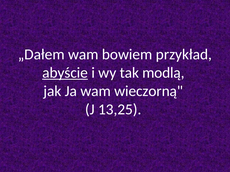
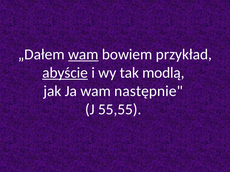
wam at (83, 54) underline: none -> present
wieczorną: wieczorną -> następnie
13,25: 13,25 -> 55,55
